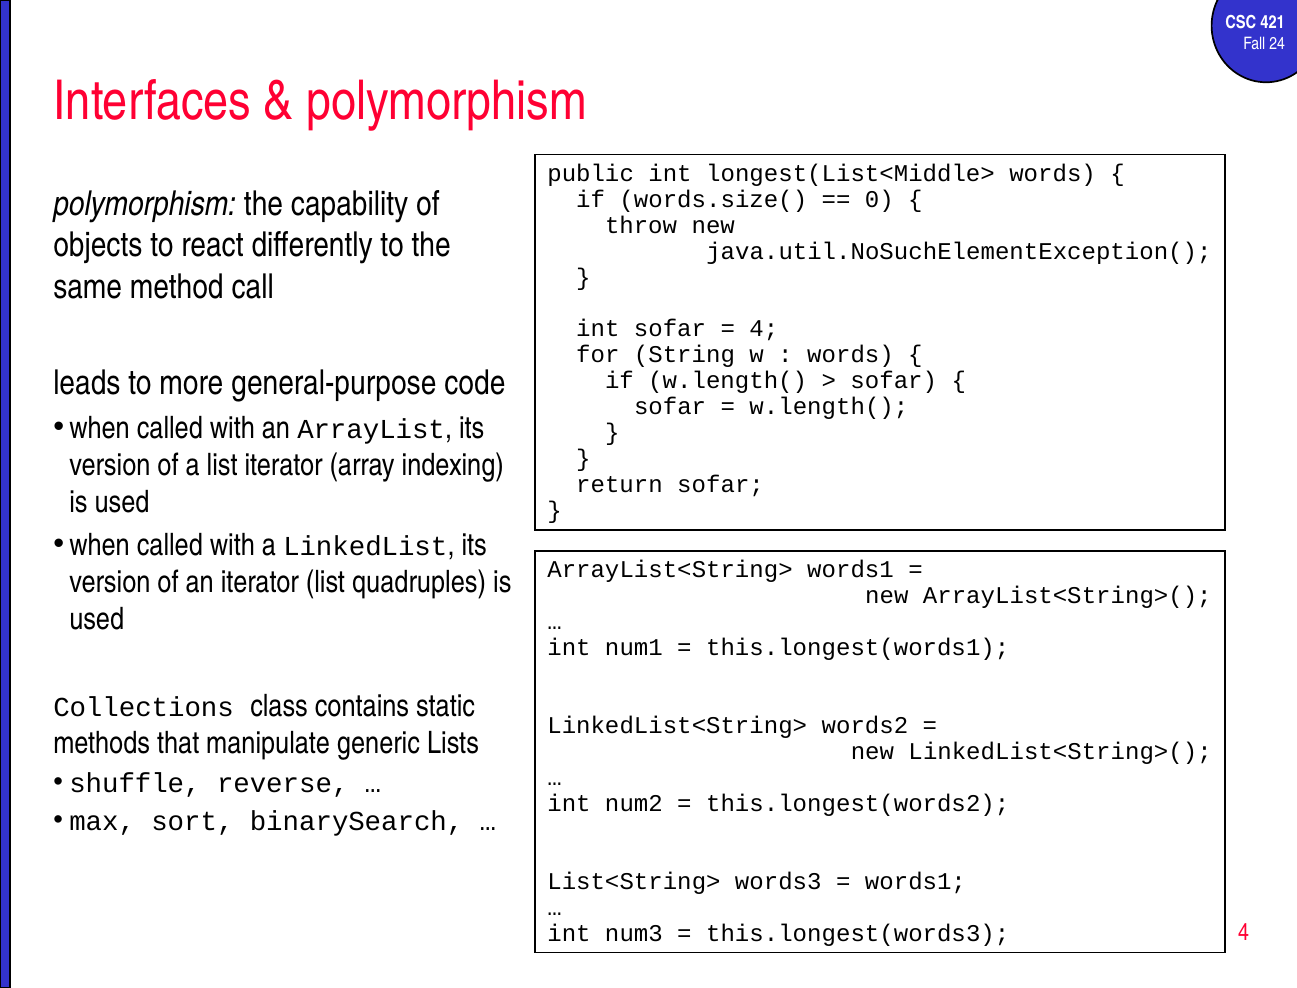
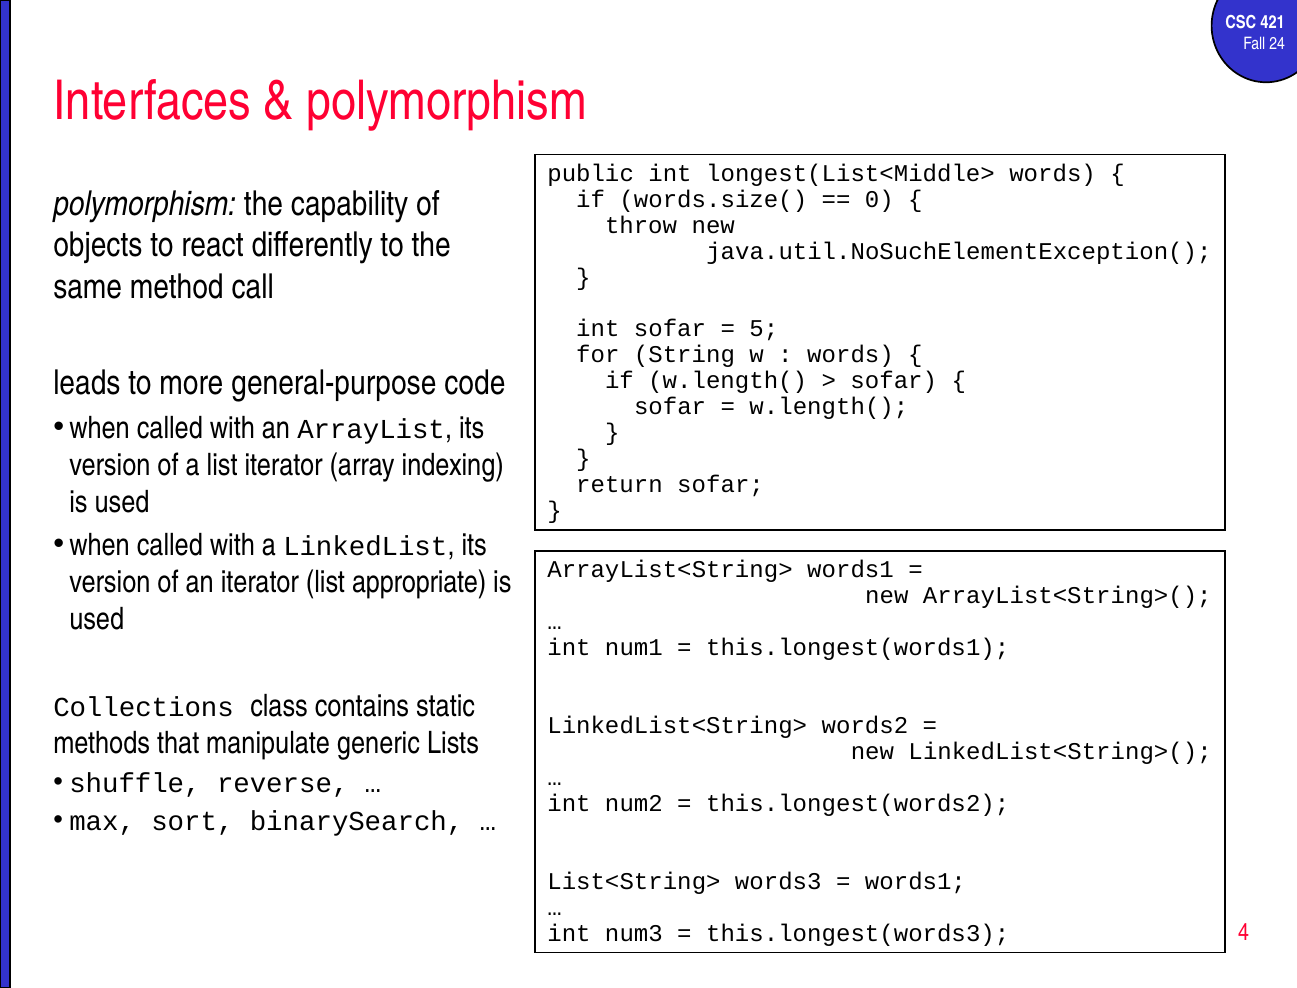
4 at (764, 329): 4 -> 5
quadruples: quadruples -> appropriate
